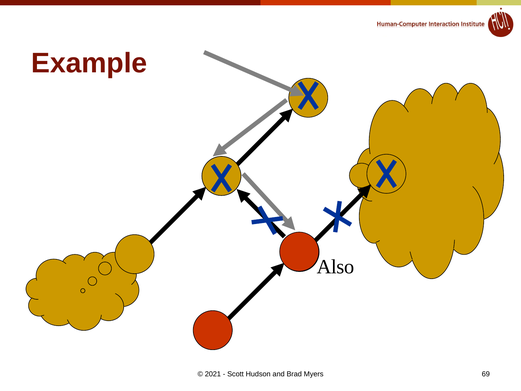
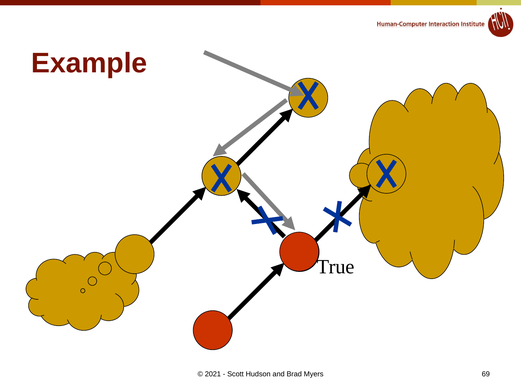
Also: Also -> True
